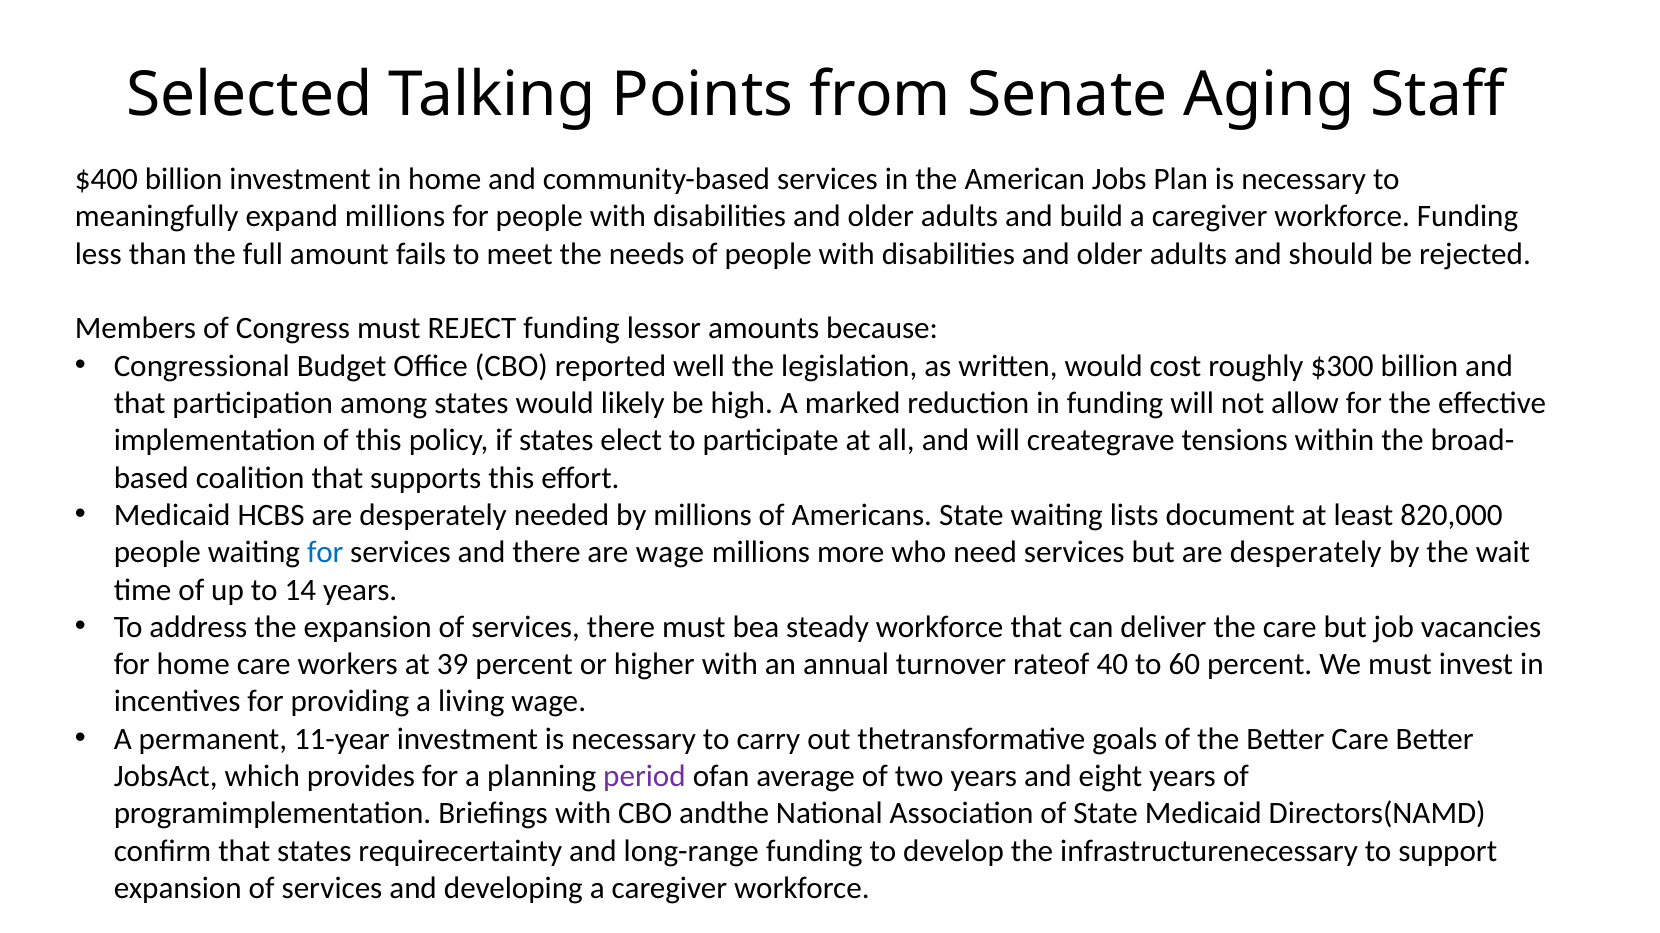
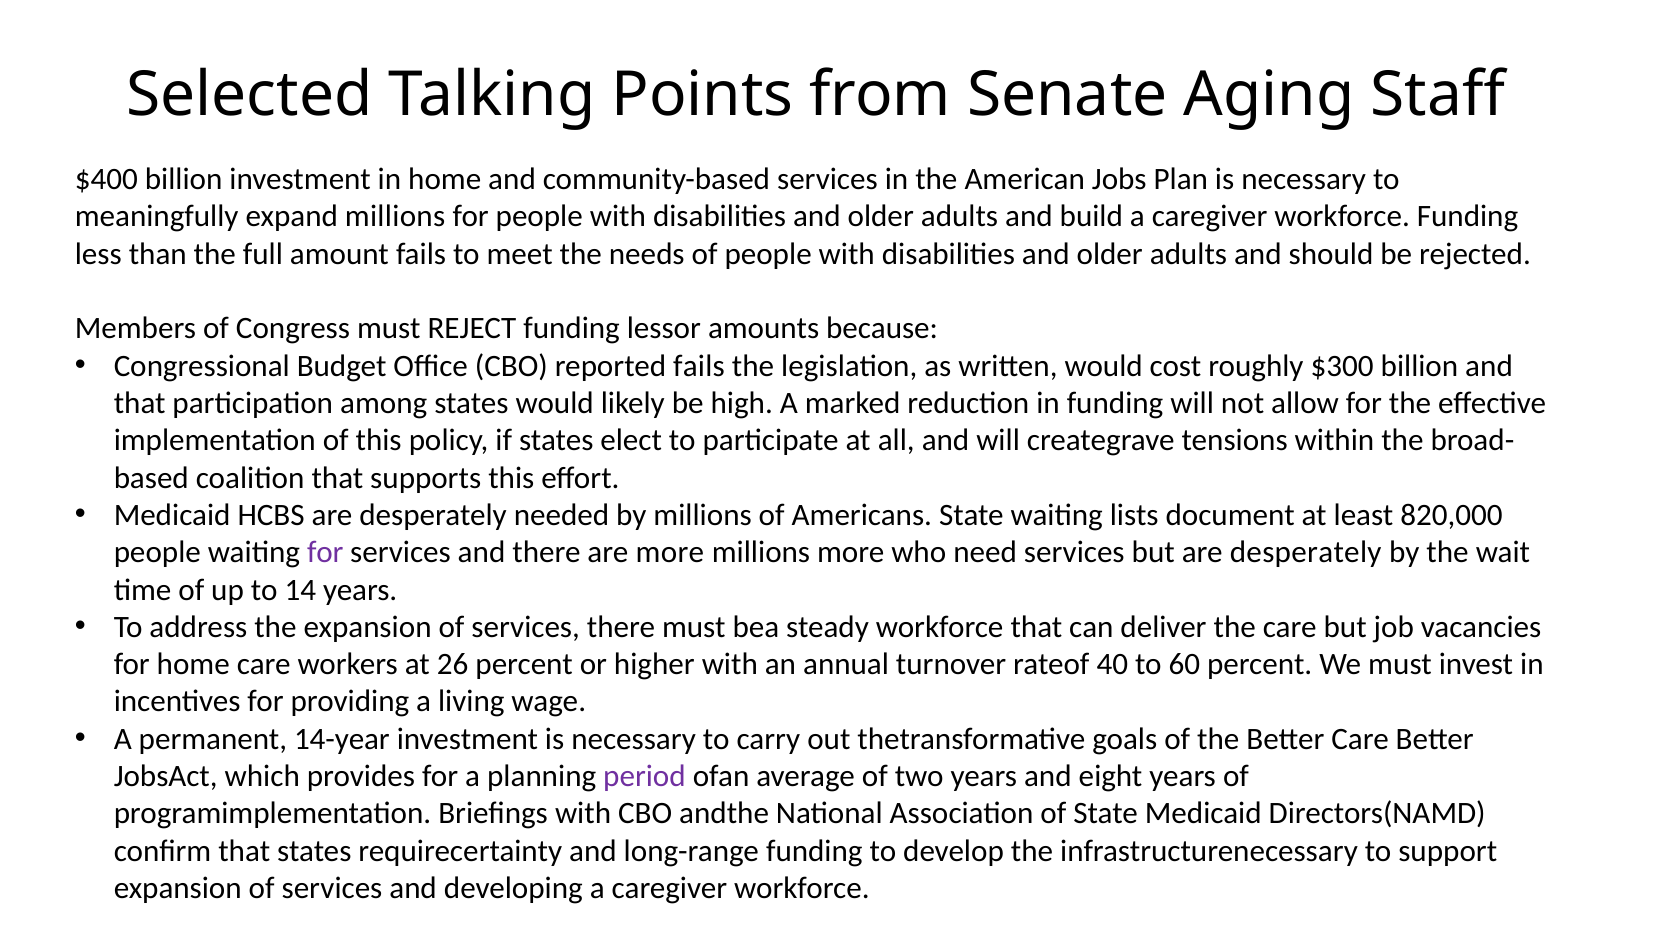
reported well: well -> fails
for at (325, 553) colour: blue -> purple
are wage: wage -> more
39: 39 -> 26
11-year: 11-year -> 14-year
